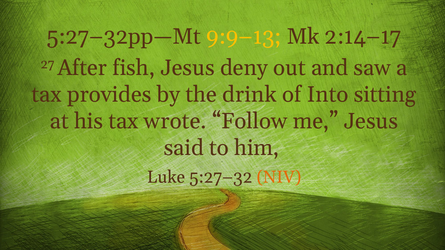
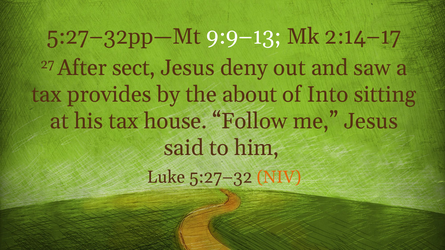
9:9–13 colour: yellow -> white
fish: fish -> sect
drink: drink -> about
wrote: wrote -> house
